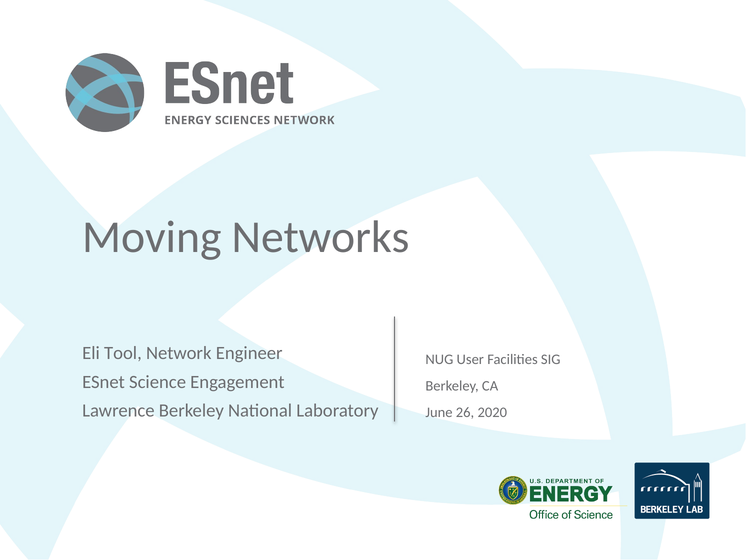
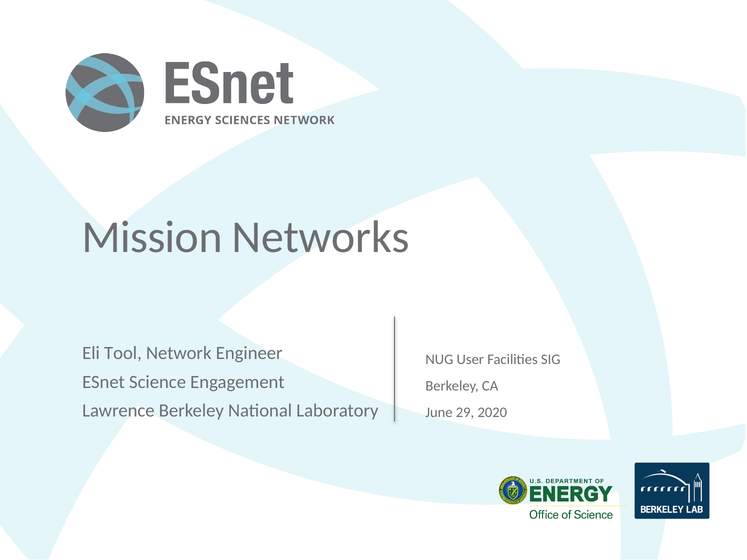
Moving: Moving -> Mission
26: 26 -> 29
